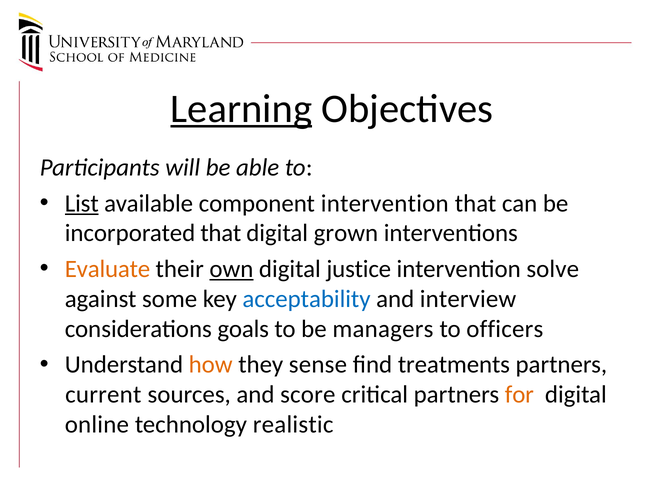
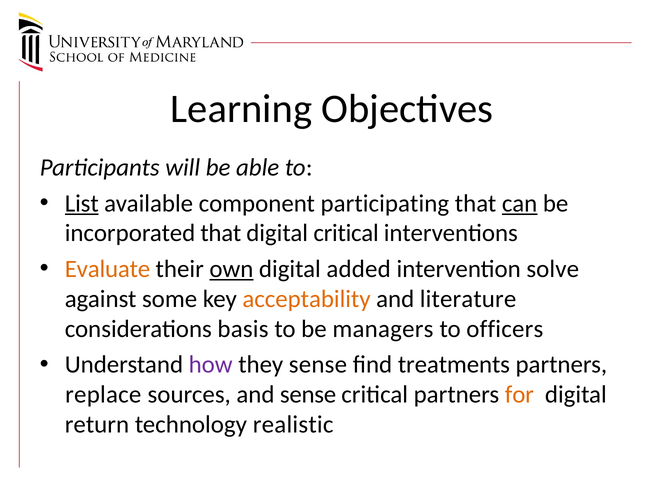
Learning underline: present -> none
component intervention: intervention -> participating
can underline: none -> present
digital grown: grown -> critical
justice: justice -> added
acceptability colour: blue -> orange
interview: interview -> literature
goals: goals -> basis
how colour: orange -> purple
current: current -> replace
and score: score -> sense
online: online -> return
